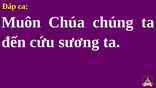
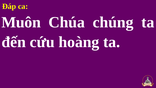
sương: sương -> hoàng
